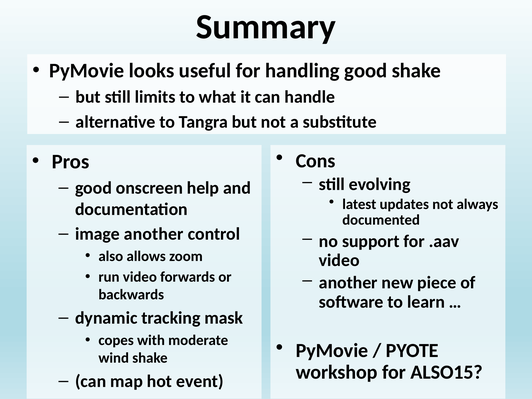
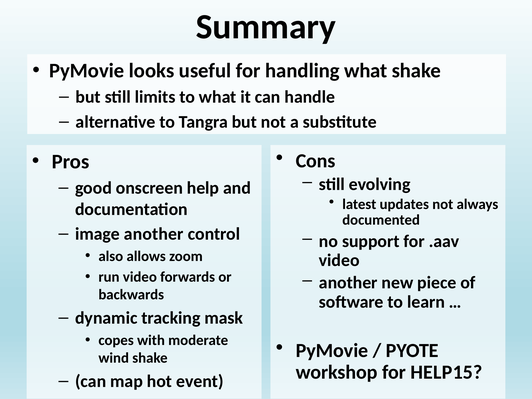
handling good: good -> what
ALSO15: ALSO15 -> HELP15
